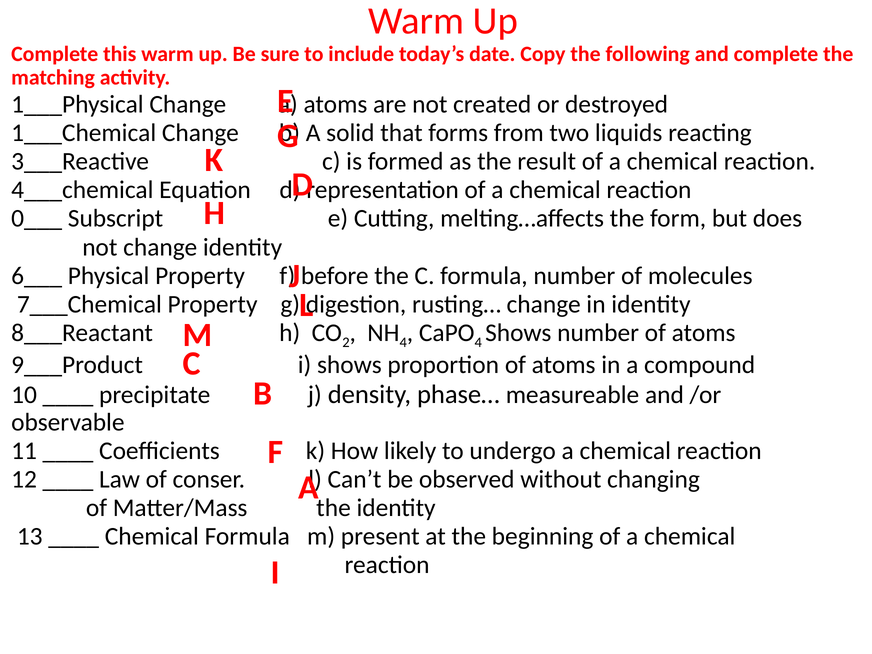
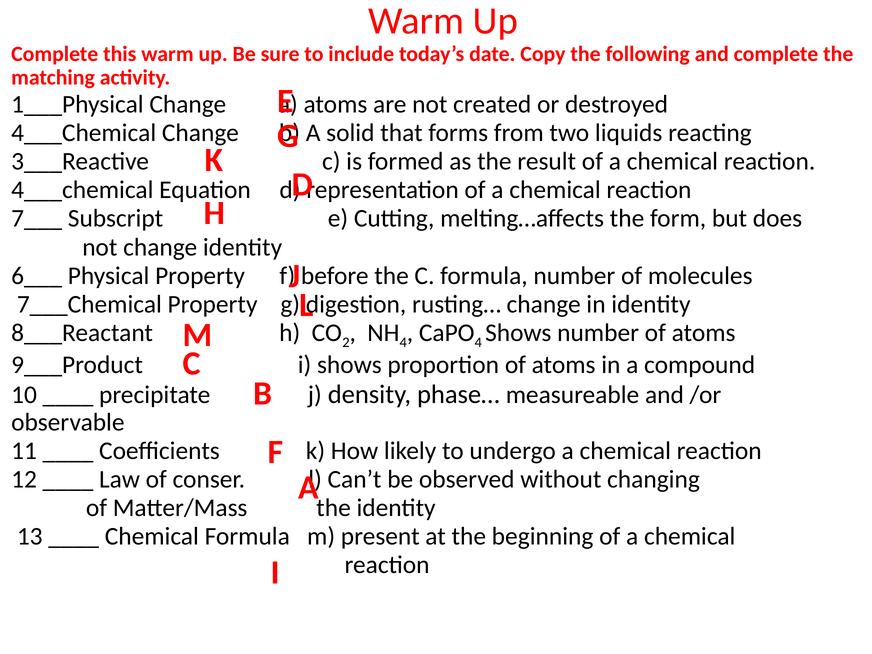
1___Chemical at (84, 133): 1___Chemical -> 4___Chemical
0___: 0___ -> 7___
